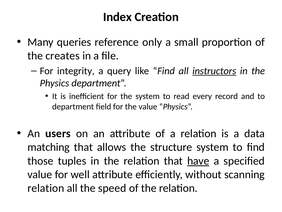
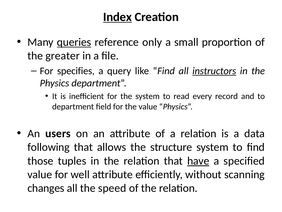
Index underline: none -> present
queries underline: none -> present
creates: creates -> greater
integrity: integrity -> specifies
matching: matching -> following
relation at (46, 188): relation -> changes
